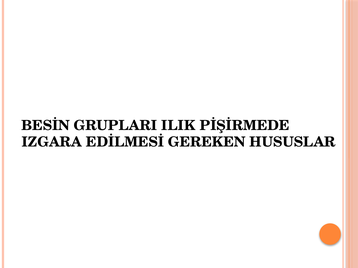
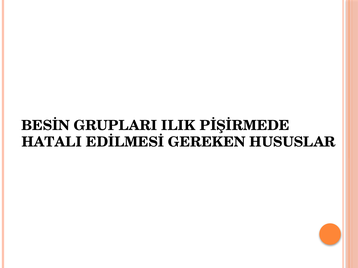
IZGARA: IZGARA -> HATALI
